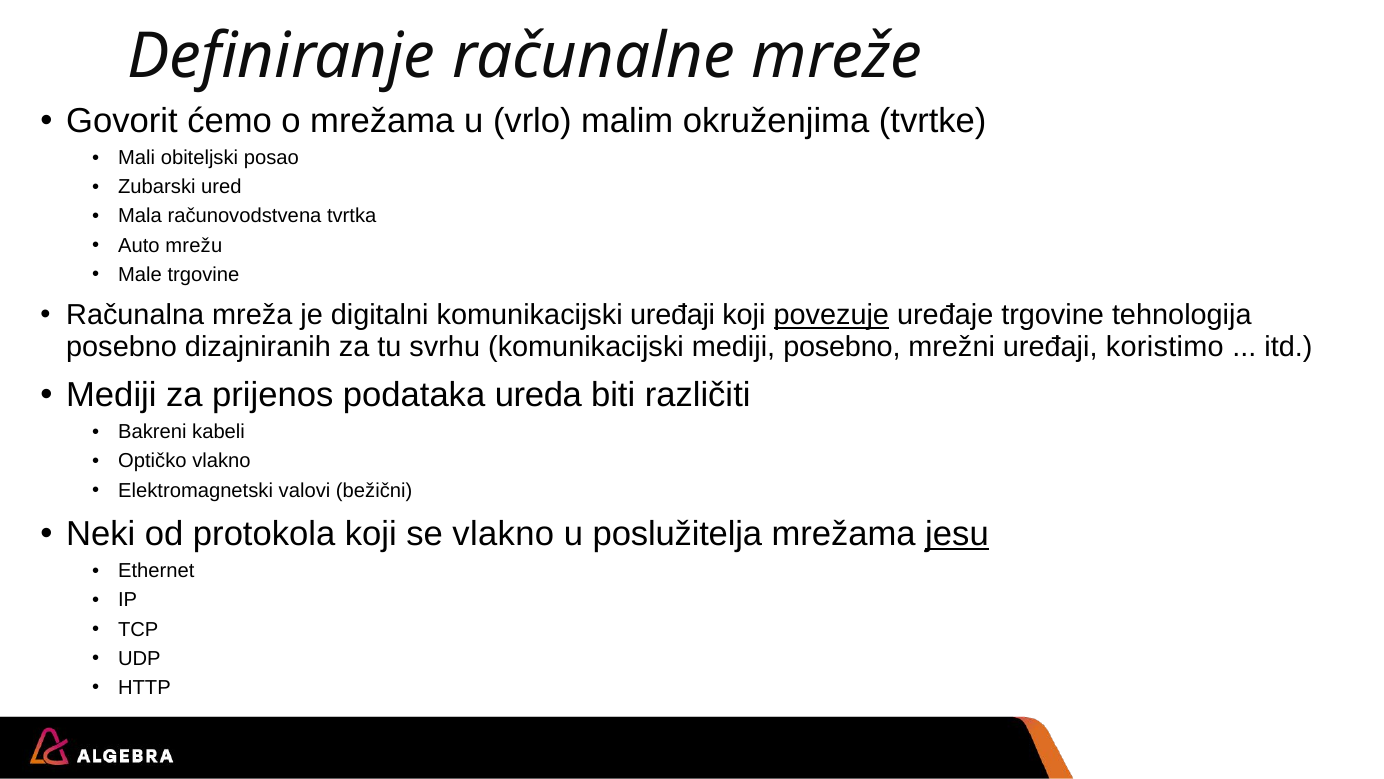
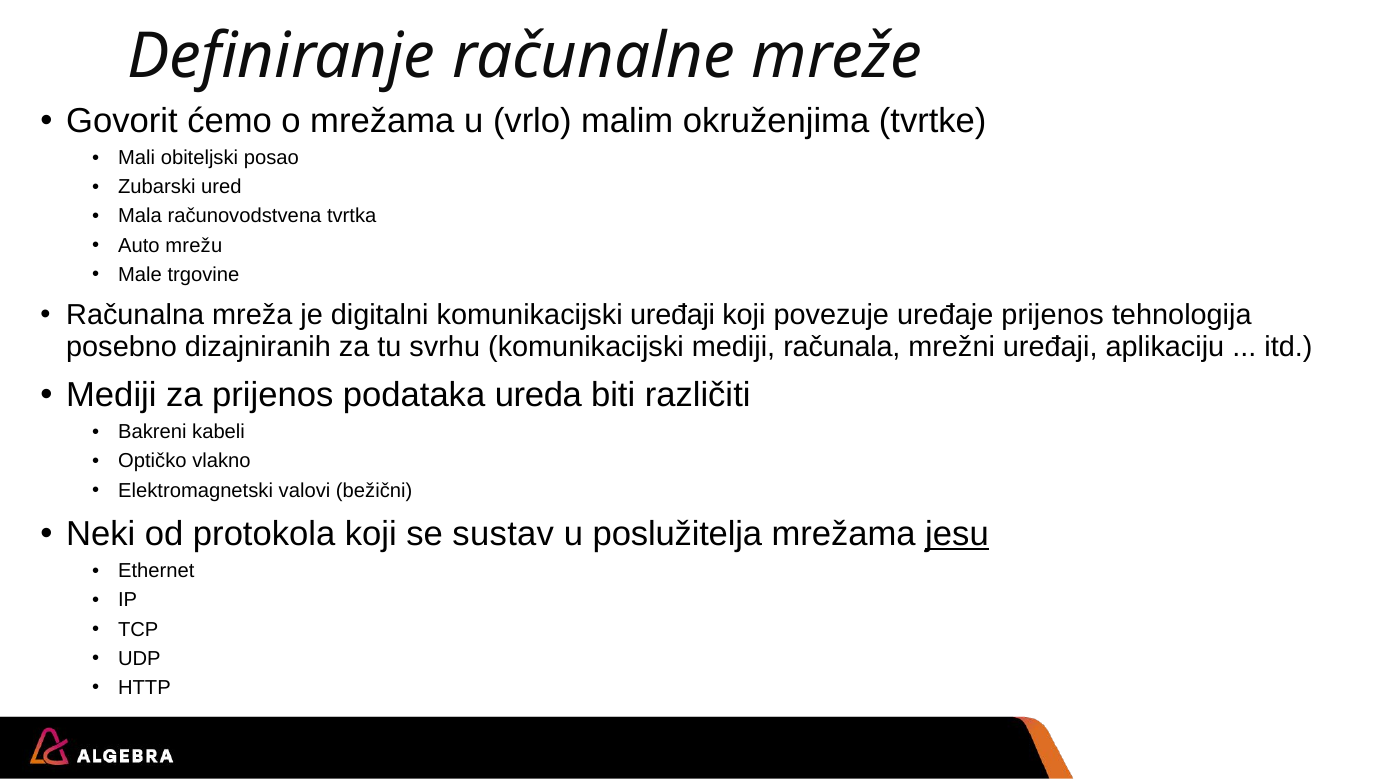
povezuje underline: present -> none
uređaje trgovine: trgovine -> prijenos
mediji posebno: posebno -> računala
koristimo: koristimo -> aplikaciju
se vlakno: vlakno -> sustav
